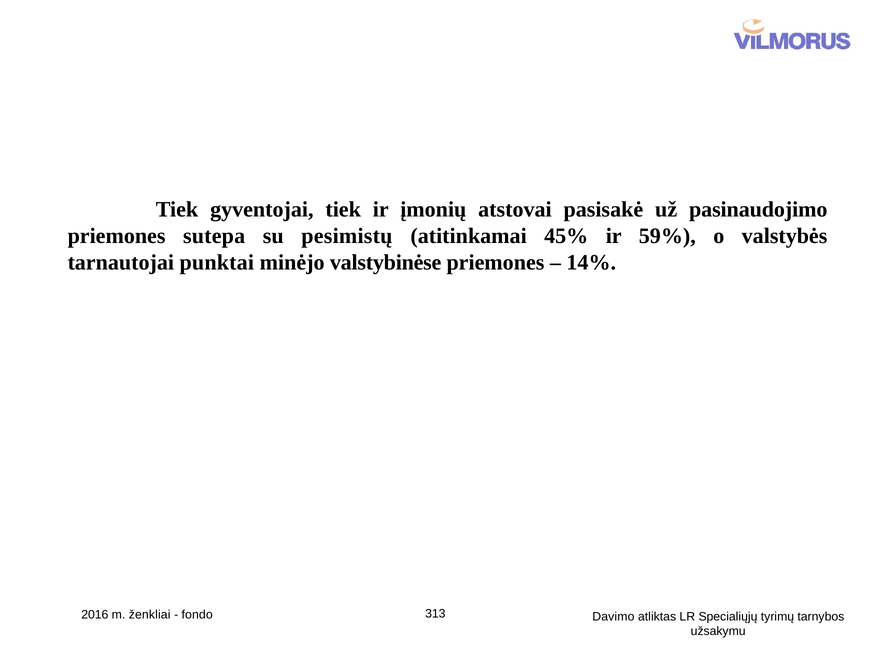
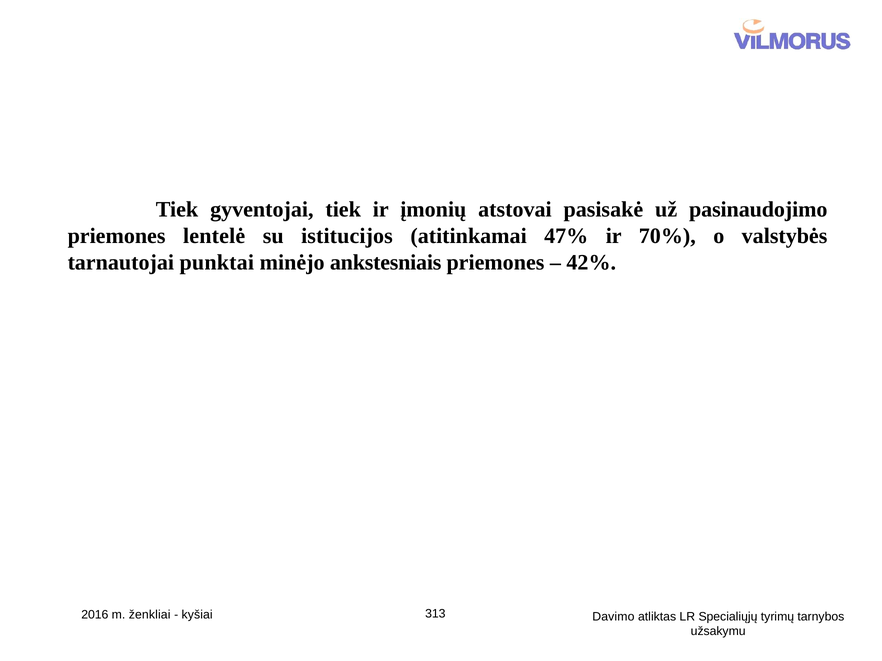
sutepa: sutepa -> lentelė
pesimistų: pesimistų -> istitucijos
45%: 45% -> 47%
59%: 59% -> 70%
valstybinėse: valstybinėse -> ankstesniais
14%: 14% -> 42%
fondo: fondo -> kyšiai
